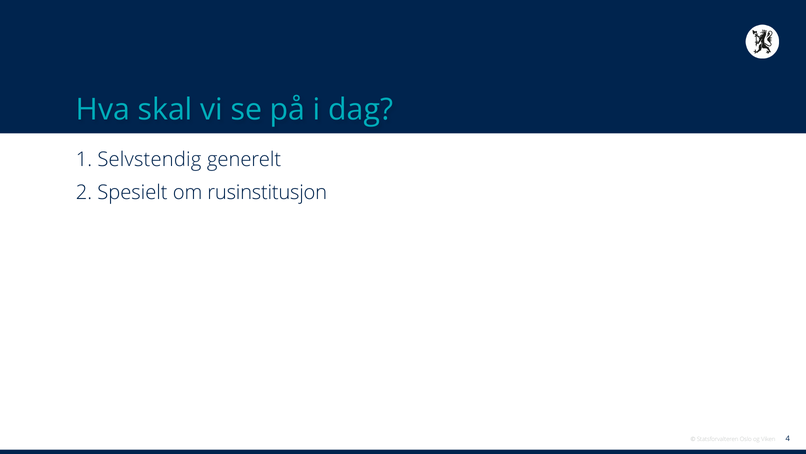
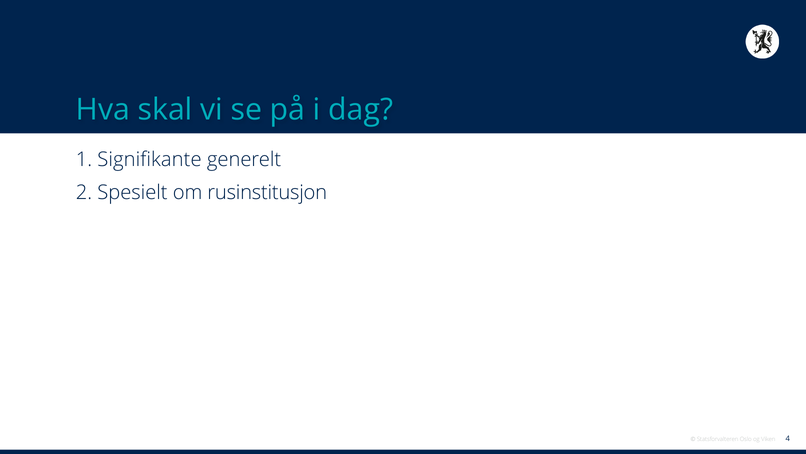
Selvstendig: Selvstendig -> Signifikante
